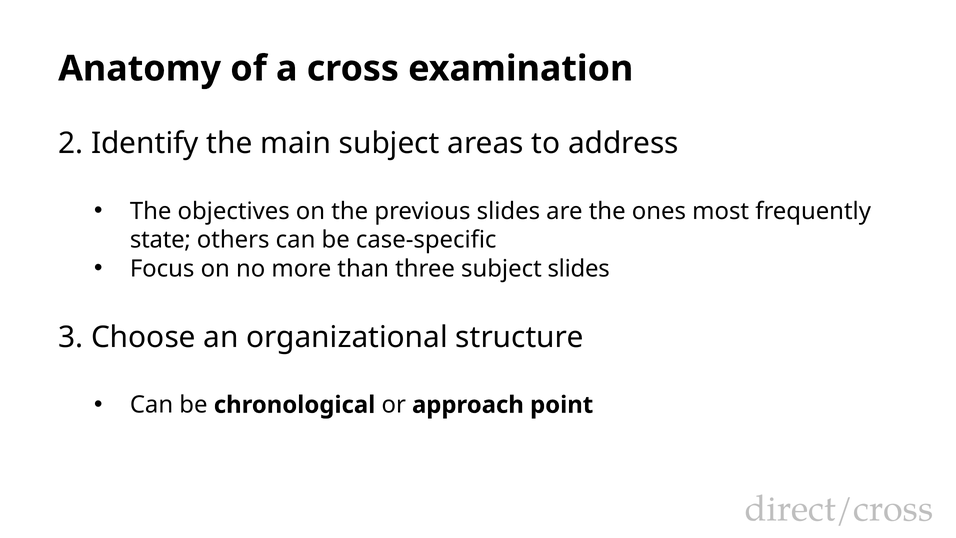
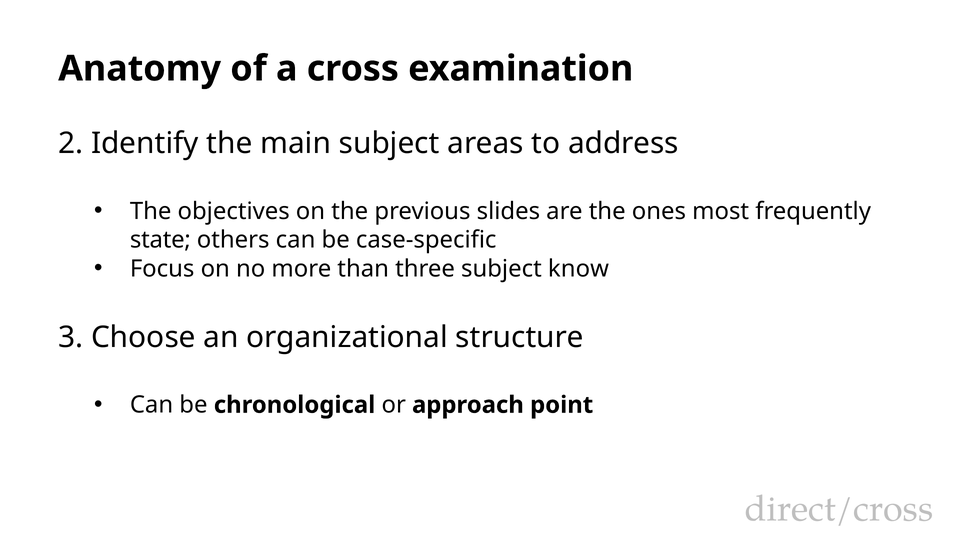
subject slides: slides -> know
